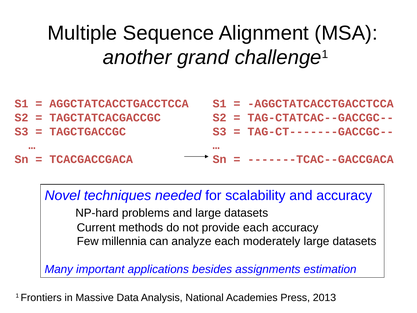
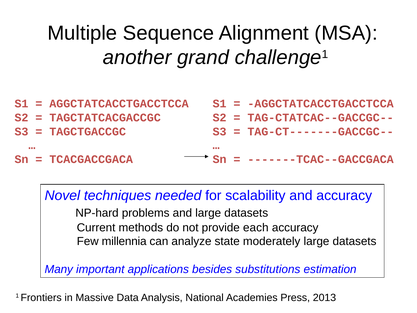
analyze each: each -> state
assignments: assignments -> substitutions
